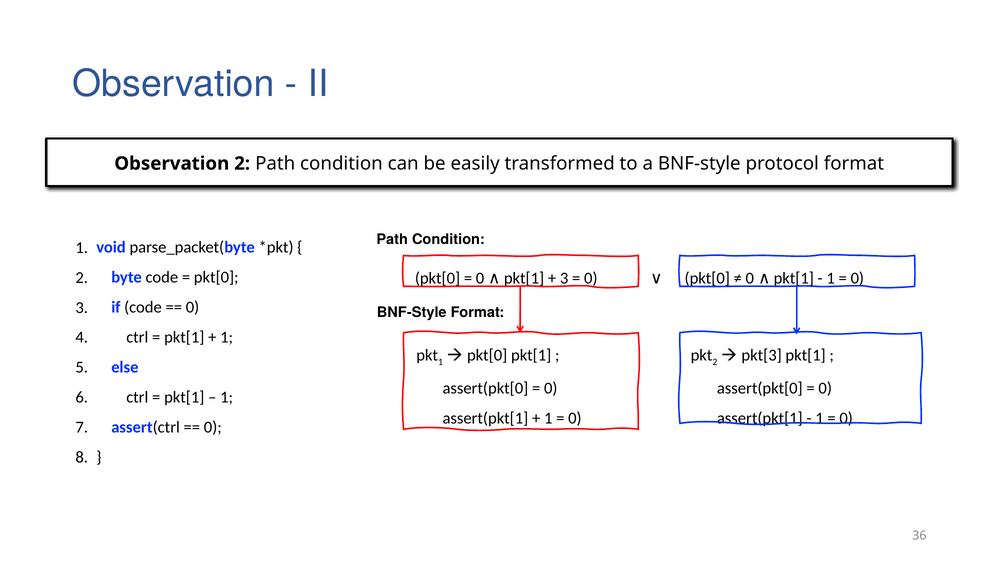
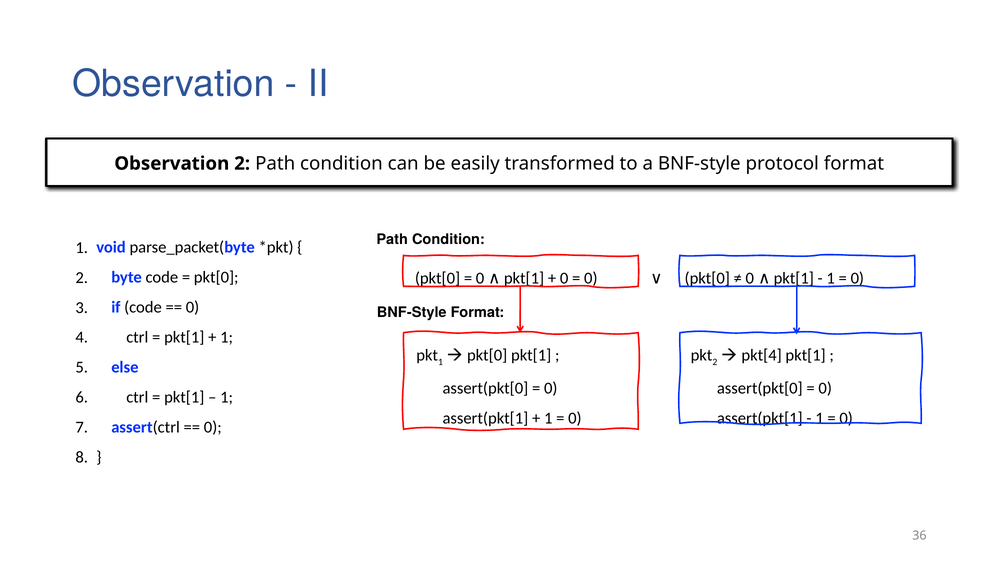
3 at (564, 278): 3 -> 0
pkt[3: pkt[3 -> pkt[4
